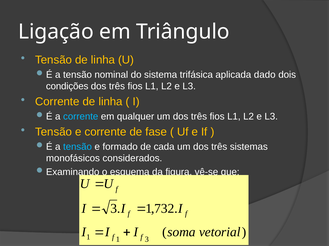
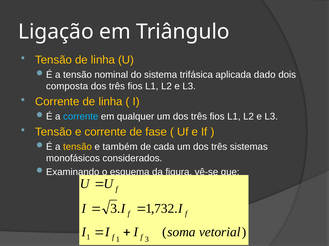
condições: condições -> composta
tensão at (77, 147) colour: light blue -> yellow
formado: formado -> também
